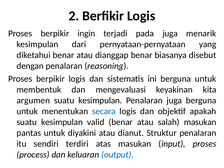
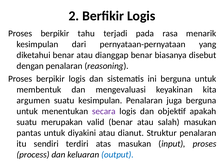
ingin: ingin -> tahu
pada juga: juga -> rasa
secara colour: blue -> purple
kesimpulan at (62, 122): kesimpulan -> merupakan
